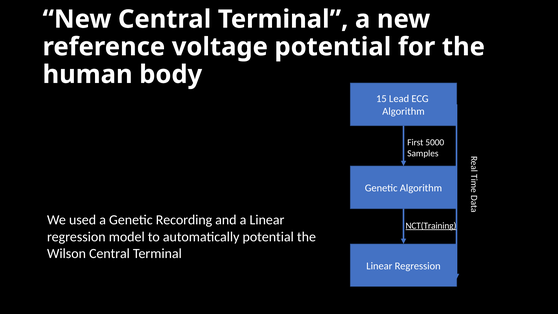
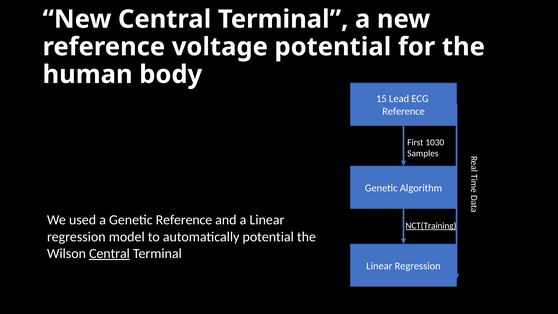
Algorithm at (403, 111): Algorithm -> Reference
5000: 5000 -> 1030
Genetic Recording: Recording -> Reference
Central at (109, 253) underline: none -> present
